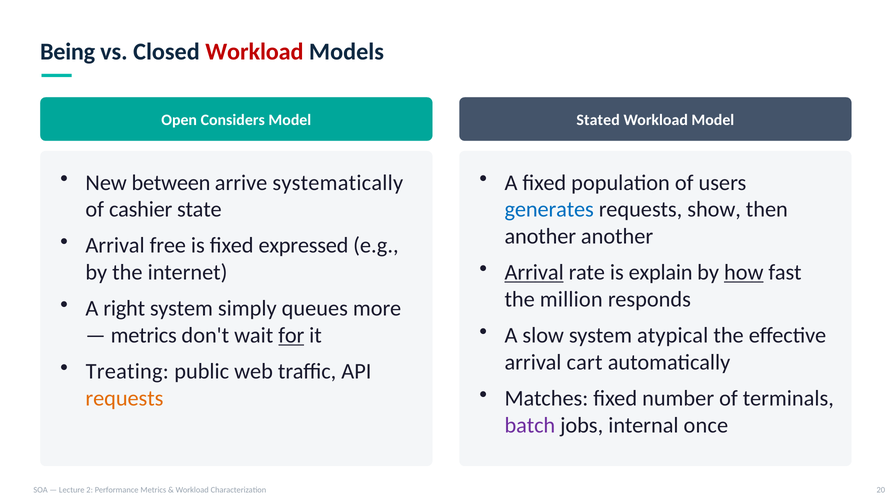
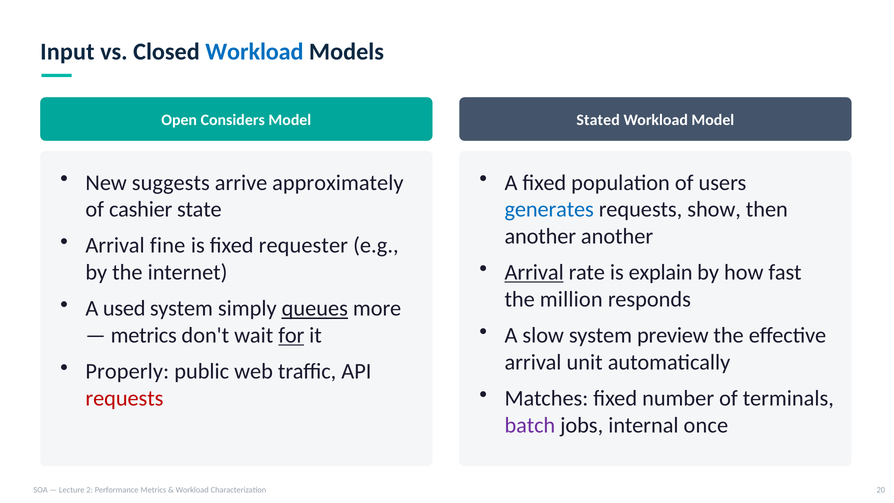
Being: Being -> Input
Workload at (254, 52) colour: red -> blue
between: between -> suggests
systematically: systematically -> approximately
free: free -> fine
expressed: expressed -> requester
how underline: present -> none
right: right -> used
queues underline: none -> present
atypical: atypical -> preview
cart: cart -> unit
Treating: Treating -> Properly
requests at (124, 398) colour: orange -> red
